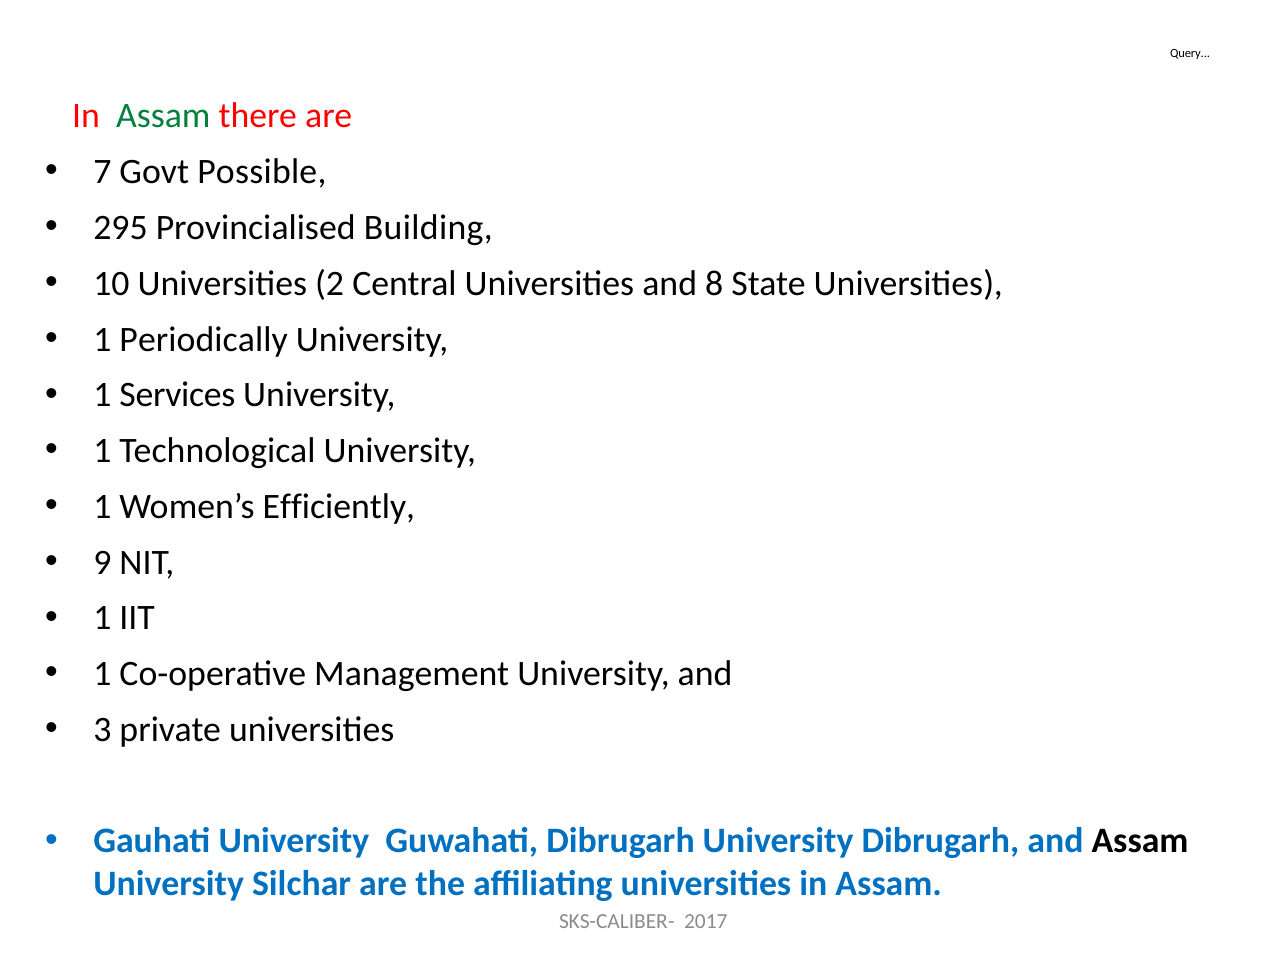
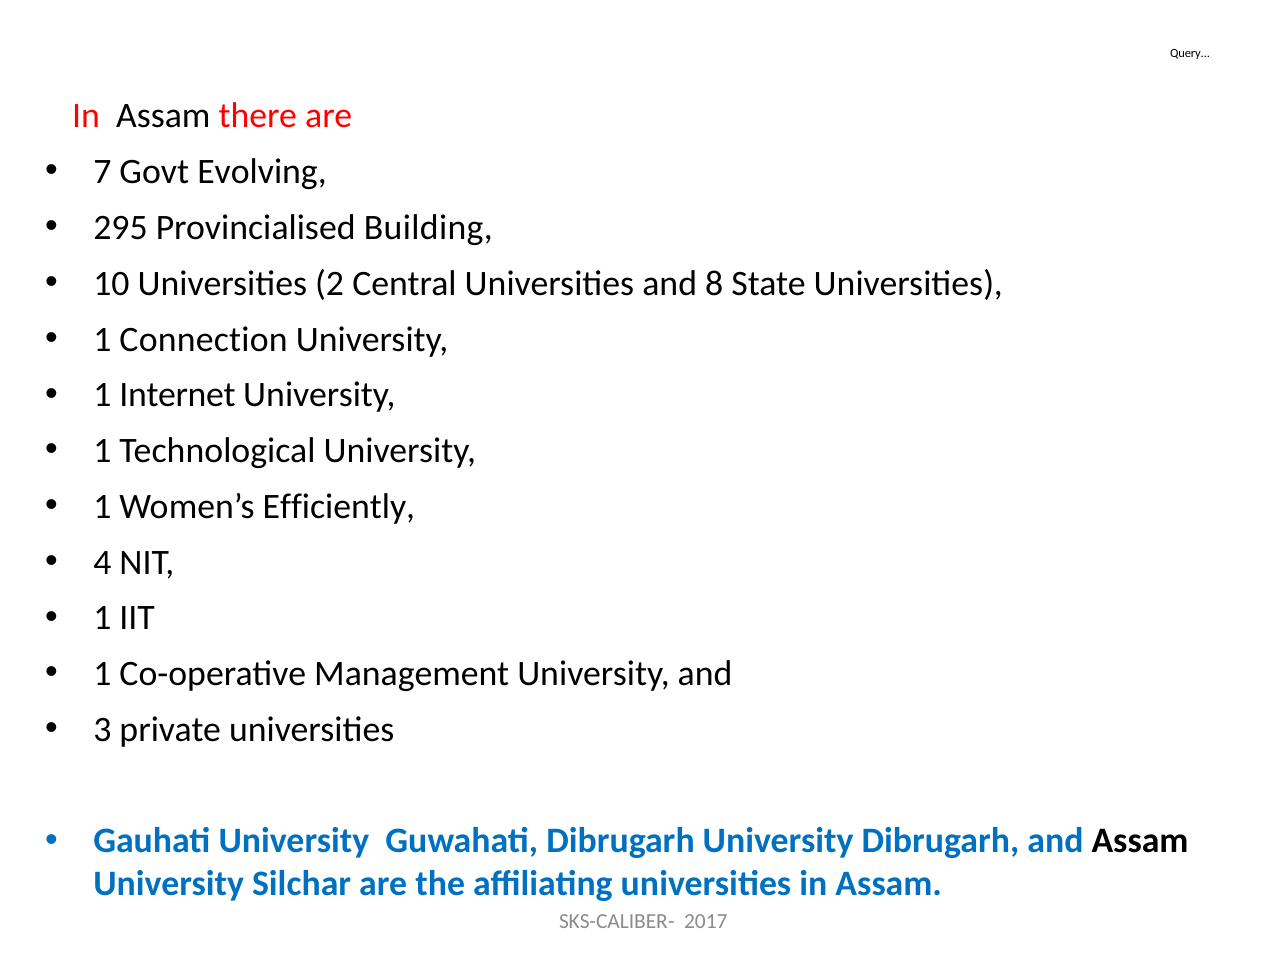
Assam at (163, 116) colour: green -> black
Possible: Possible -> Evolving
Periodically: Periodically -> Connection
Services: Services -> Internet
9: 9 -> 4
